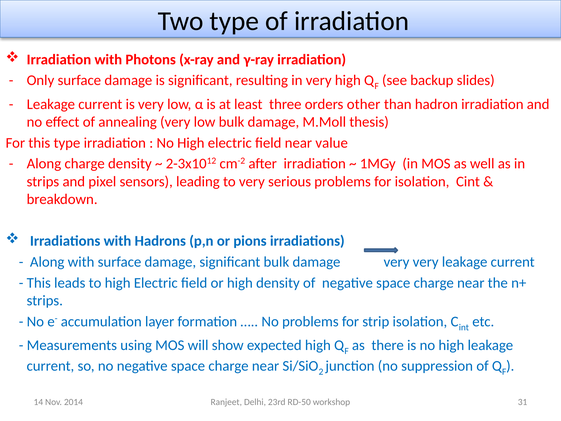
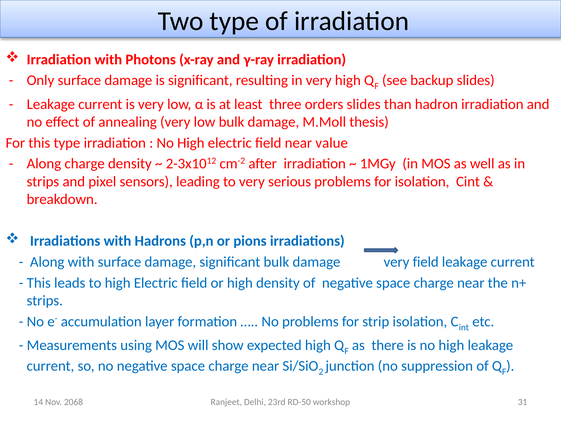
orders other: other -> slides
very very: very -> field
2014: 2014 -> 2068
